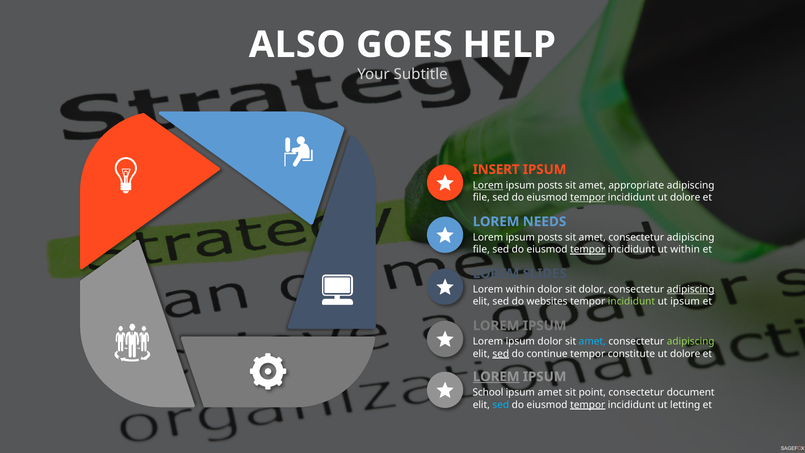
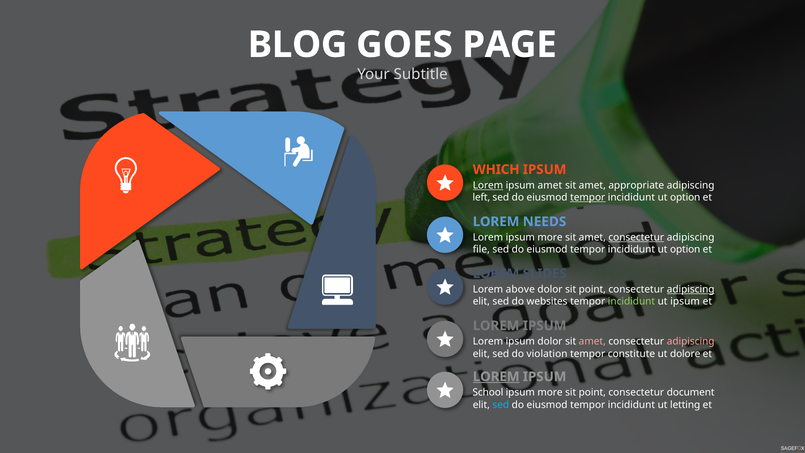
ALSO: ALSO -> BLOG
HELP: HELP -> PAGE
INSERT: INSERT -> WHICH
posts at (550, 185): posts -> amet
file at (481, 197): file -> left
dolore at (685, 197): dolore -> option
posts at (550, 237): posts -> more
consectetur at (636, 237) underline: none -> present
tempor at (588, 250) underline: present -> none
within at (685, 250): within -> option
Lorem within: within -> above
dolor sit dolor: dolor -> point
amet at (592, 341) colour: light blue -> pink
adipiscing at (691, 341) colour: light green -> pink
sed at (501, 354) underline: present -> none
continue: continue -> violation
amet at (550, 392): amet -> more
tempor at (588, 405) underline: present -> none
